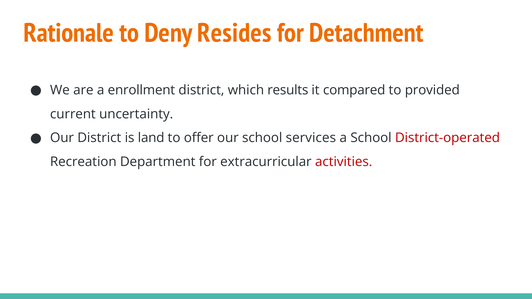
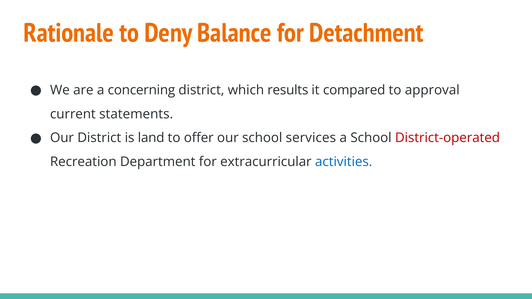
Resides: Resides -> Balance
enrollment: enrollment -> concerning
provided: provided -> approval
uncertainty: uncertainty -> statements
activities colour: red -> blue
